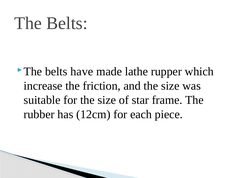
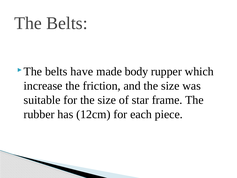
lathe: lathe -> body
